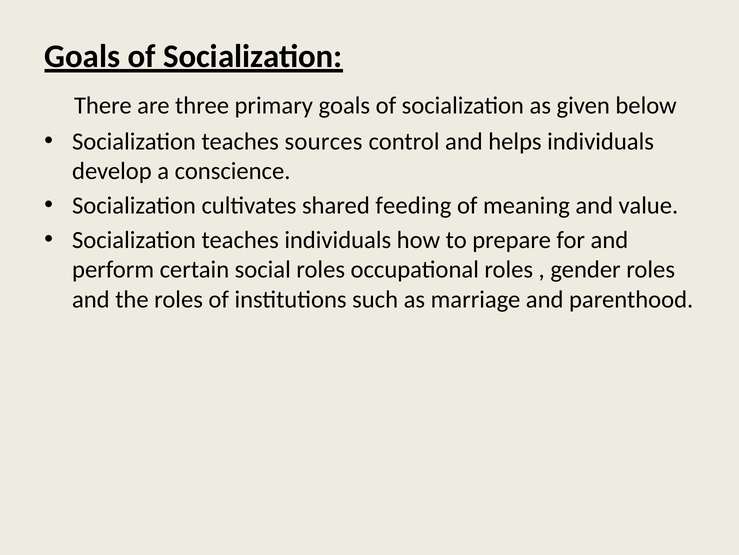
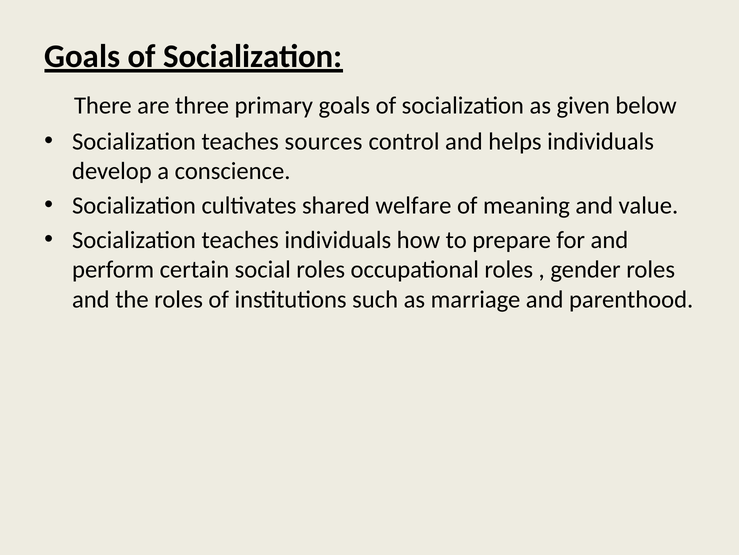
feeding: feeding -> welfare
